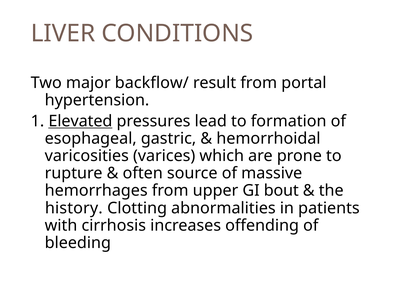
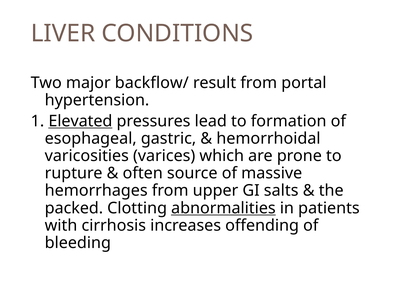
bout: bout -> salts
history: history -> packed
abnormalities underline: none -> present
